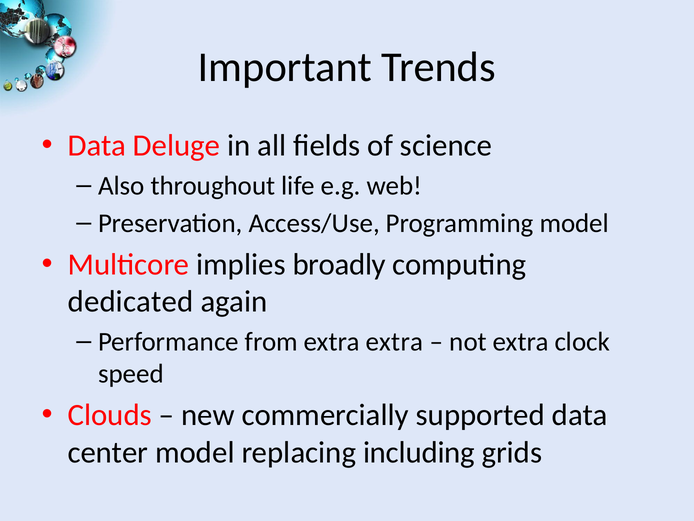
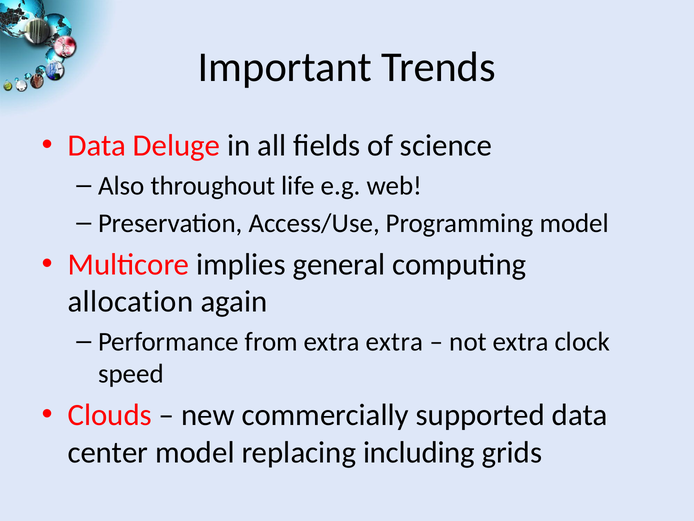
broadly: broadly -> general
dedicated: dedicated -> allocation
